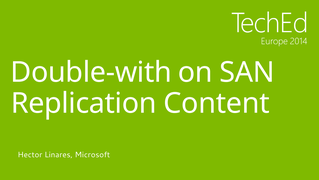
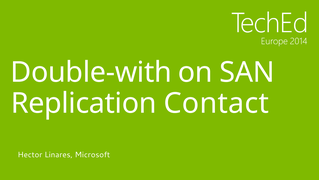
Content: Content -> Contact
